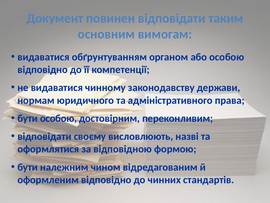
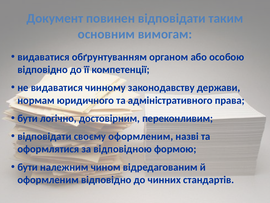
бути особою: особою -> логічно
своєму висловлюють: висловлюють -> оформленим
